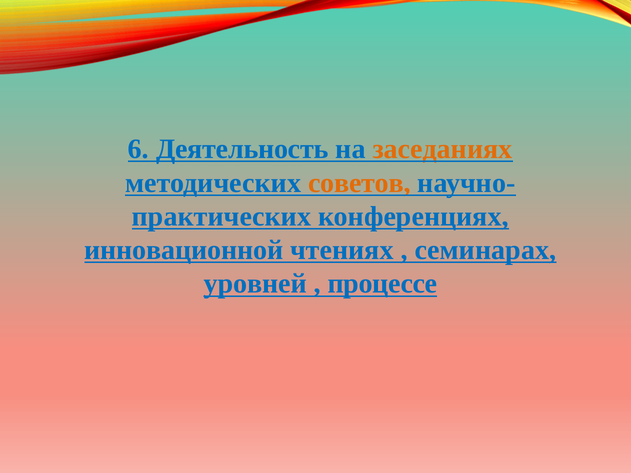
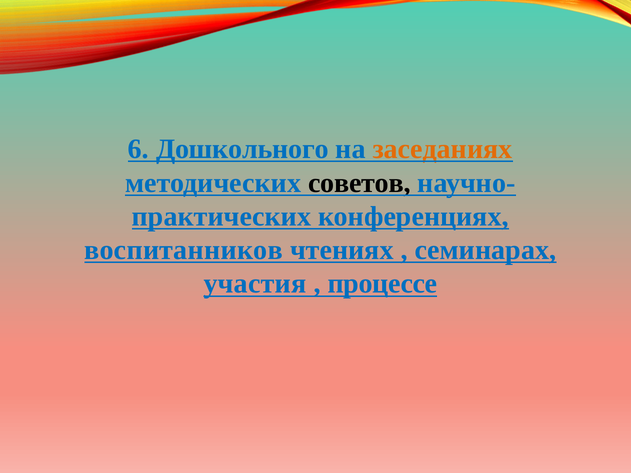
Деятельность: Деятельность -> Дошкольного
советов colour: orange -> black
инновационной: инновационной -> воспитанников
уровней: уровней -> участия
